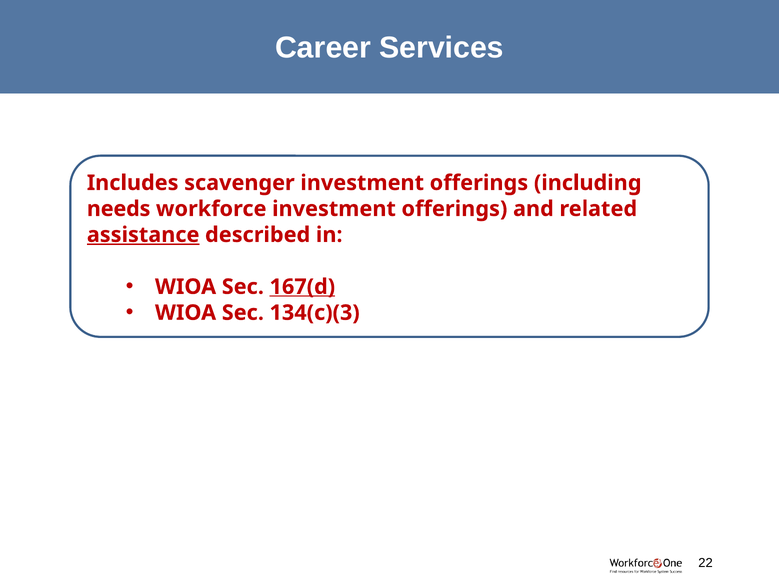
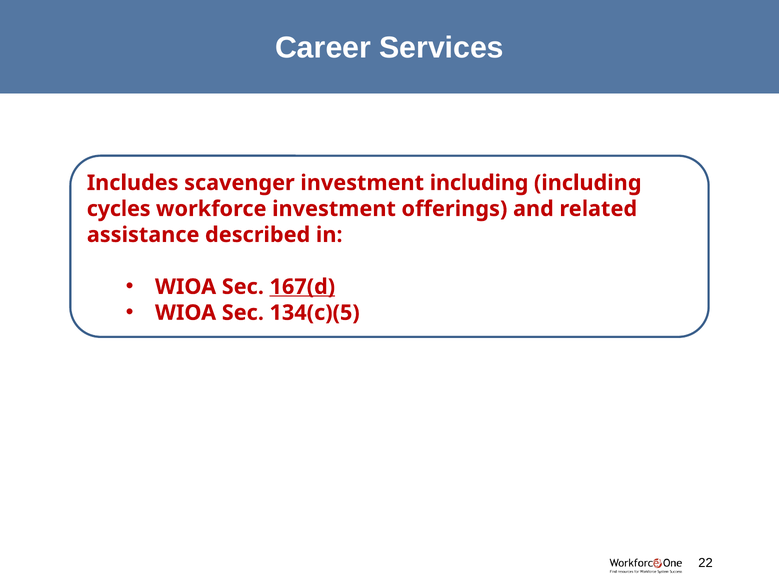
offerings at (479, 183): offerings -> including
needs: needs -> cycles
assistance underline: present -> none
134(c)(3: 134(c)(3 -> 134(c)(5
